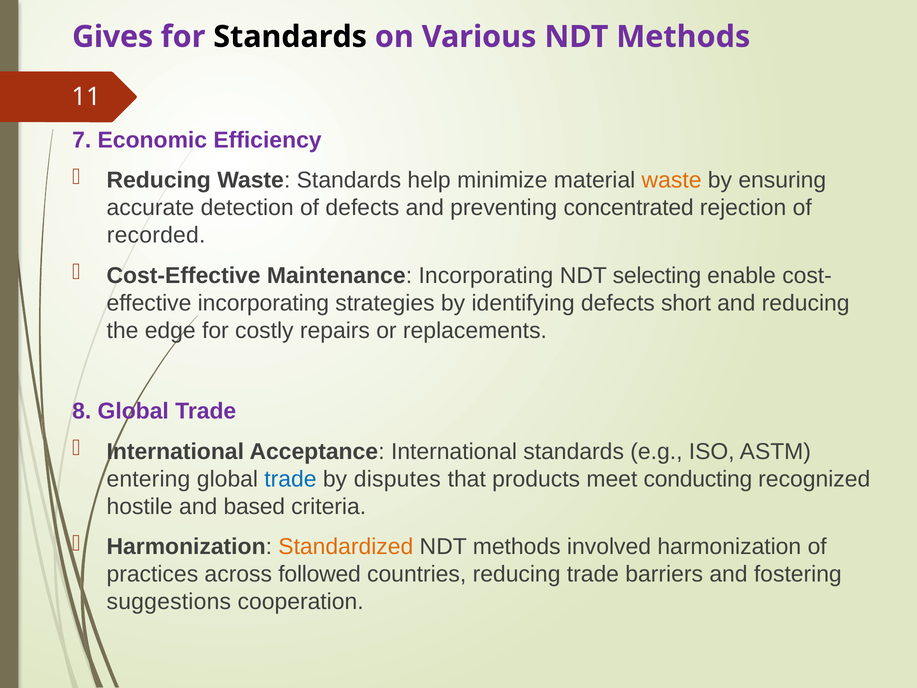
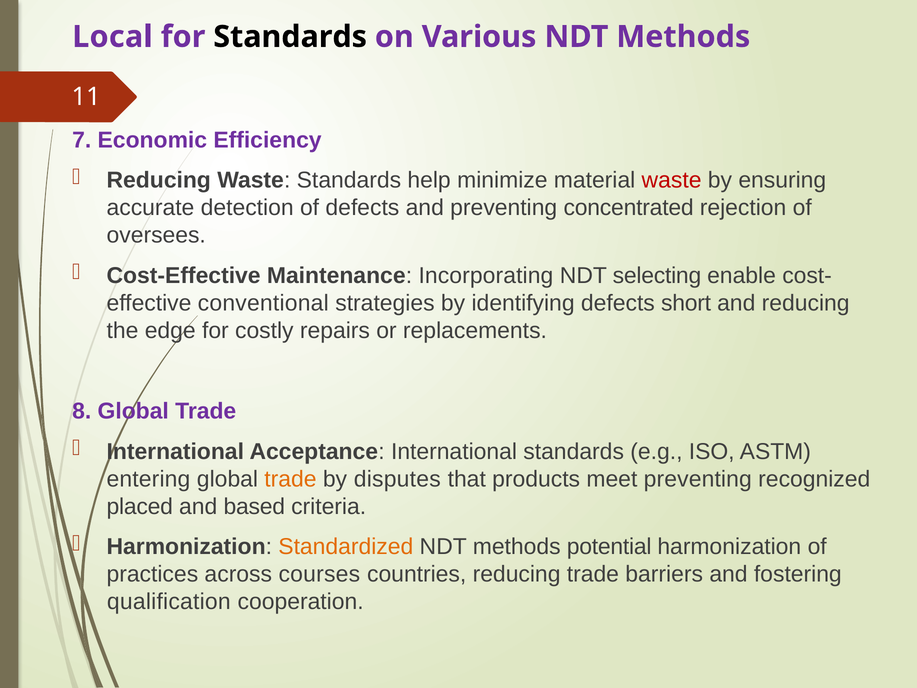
Gives: Gives -> Local
waste at (672, 180) colour: orange -> red
recorded: recorded -> oversees
incorporating at (263, 303): incorporating -> conventional
trade at (290, 479) colour: blue -> orange
meet conducting: conducting -> preventing
hostile: hostile -> placed
involved: involved -> potential
followed: followed -> courses
suggestions: suggestions -> qualification
